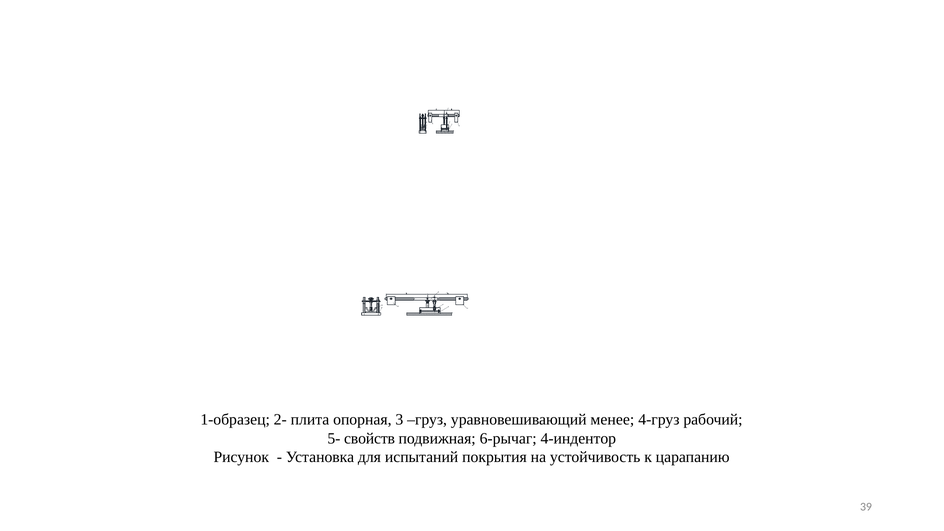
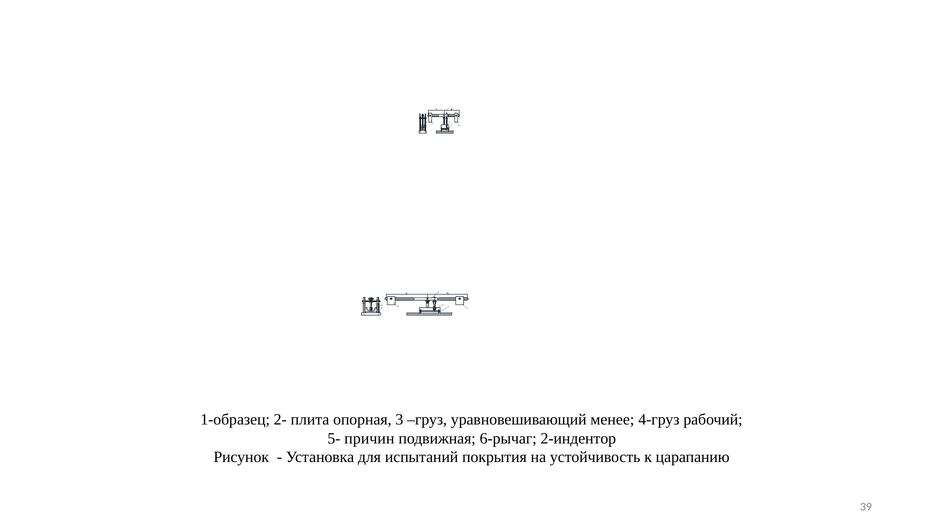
свойств: свойств -> причин
4-индентор: 4-индентор -> 2-индентор
